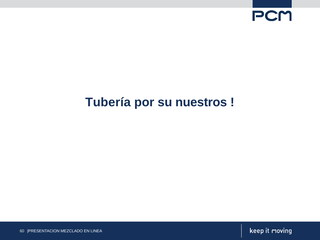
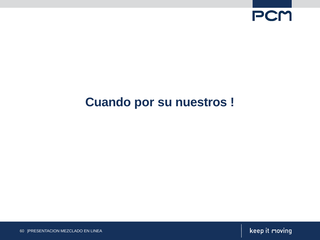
Tubería: Tubería -> Cuando
